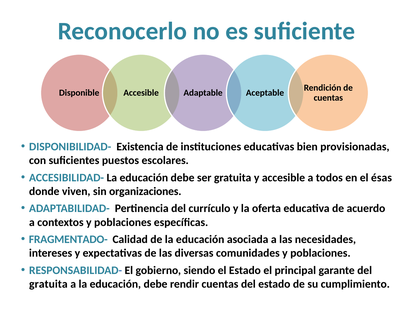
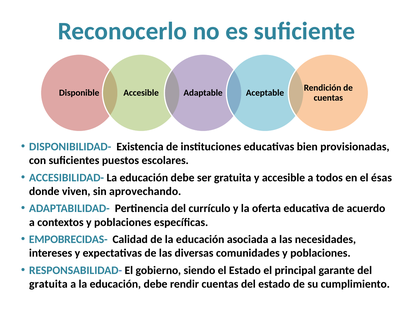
organizaciones: organizaciones -> aprovechando
FRAGMENTADO-: FRAGMENTADO- -> EMPOBRECIDAS-
